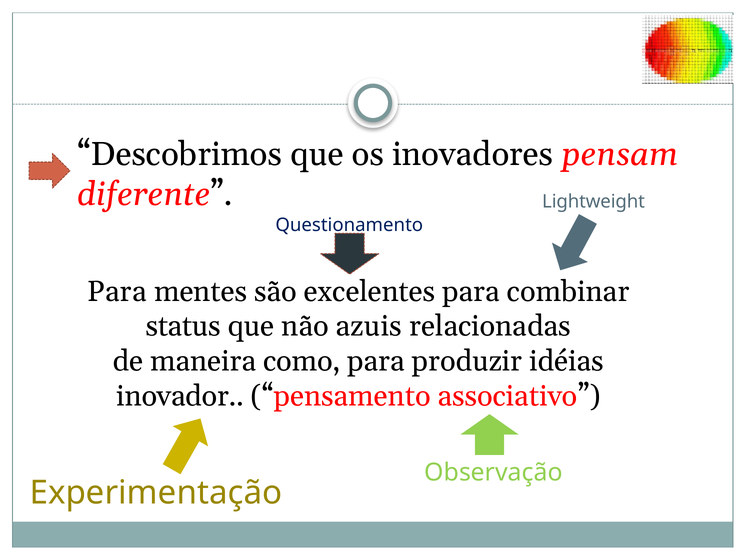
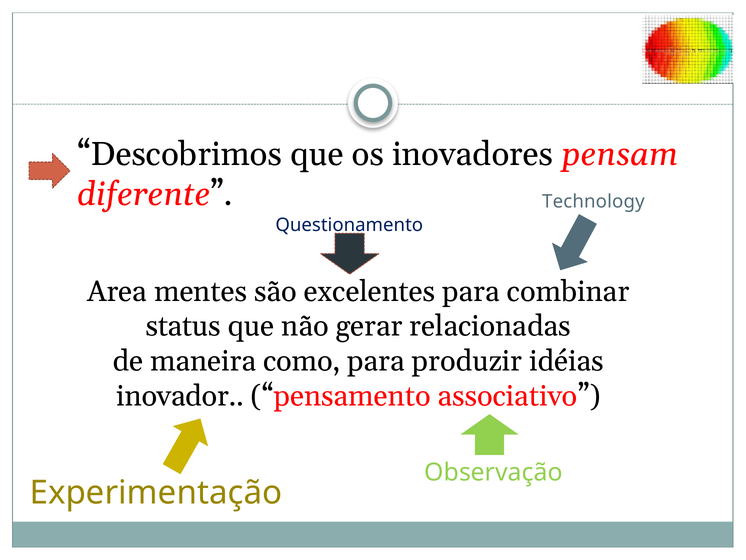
Lightweight: Lightweight -> Technology
Para at (117, 291): Para -> Area
azuis: azuis -> gerar
